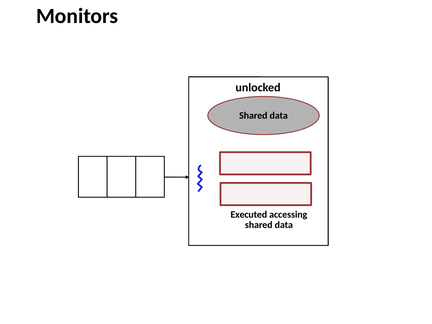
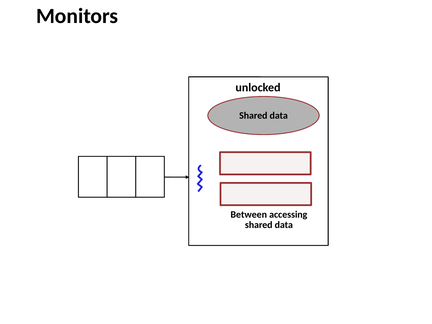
Executed: Executed -> Between
